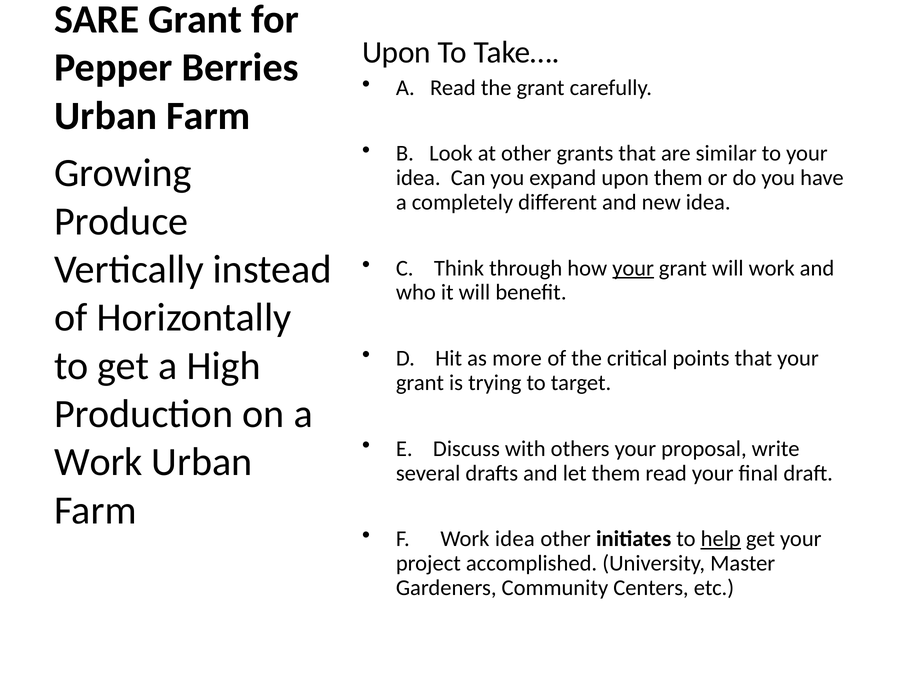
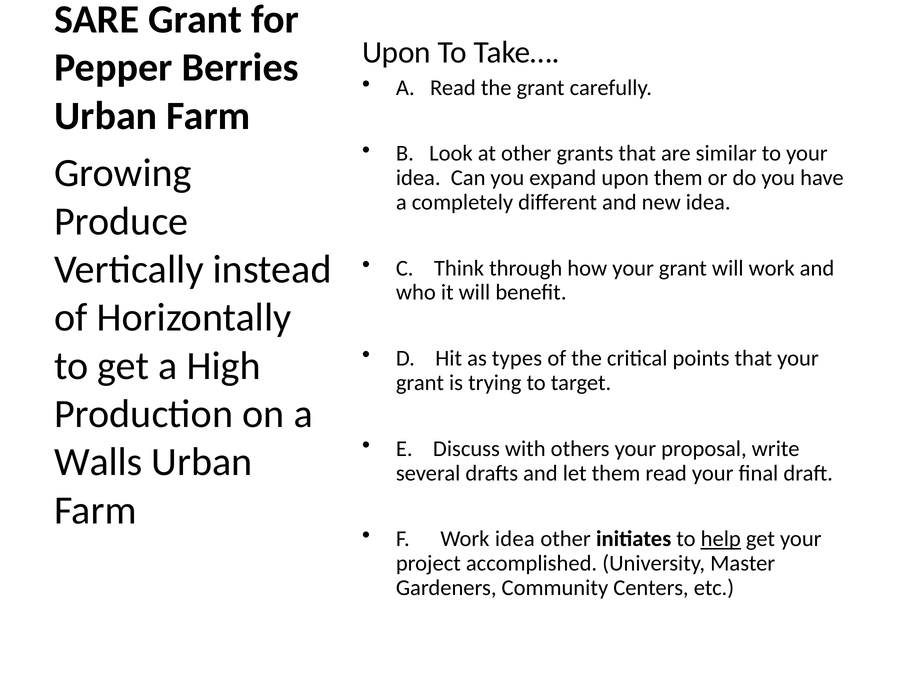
your at (633, 268) underline: present -> none
more: more -> types
Work at (98, 462): Work -> Walls
